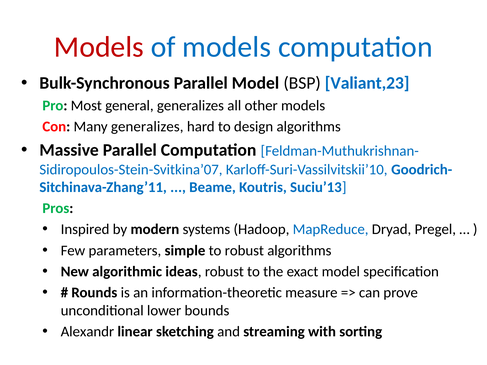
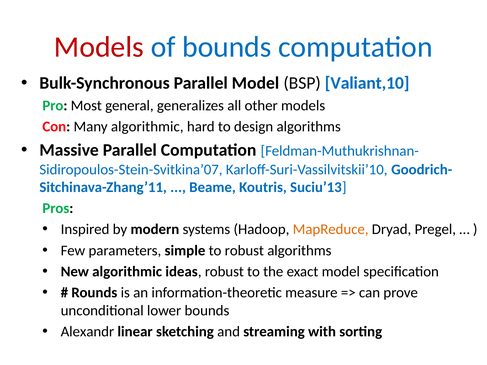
of models: models -> bounds
Valiant,23: Valiant,23 -> Valiant,10
Many generalizes: generalizes -> algorithmic
MapReduce colour: blue -> orange
